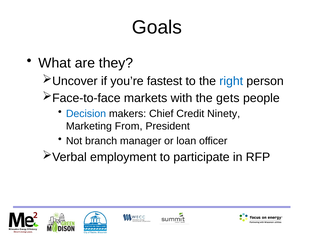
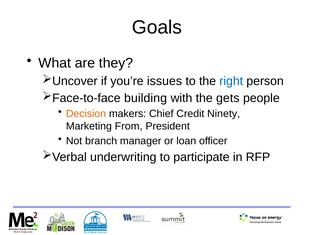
fastest: fastest -> issues
markets: markets -> building
Decision colour: blue -> orange
employment: employment -> underwriting
